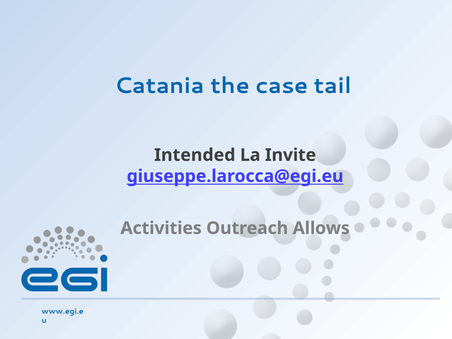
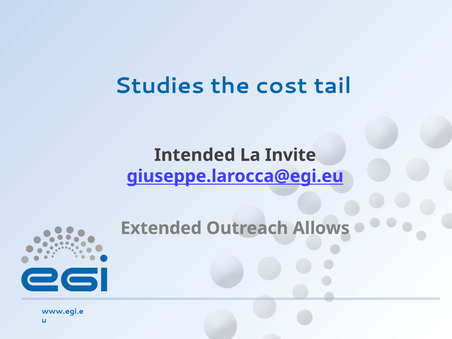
Catania: Catania -> Studies
case: case -> cost
Activities: Activities -> Extended
